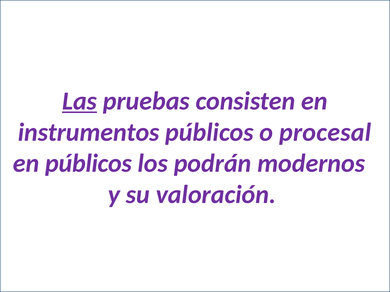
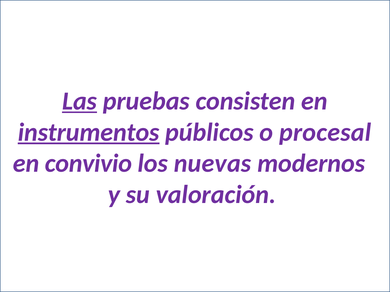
instrumentos underline: none -> present
en públicos: públicos -> convivio
podrán: podrán -> nuevas
